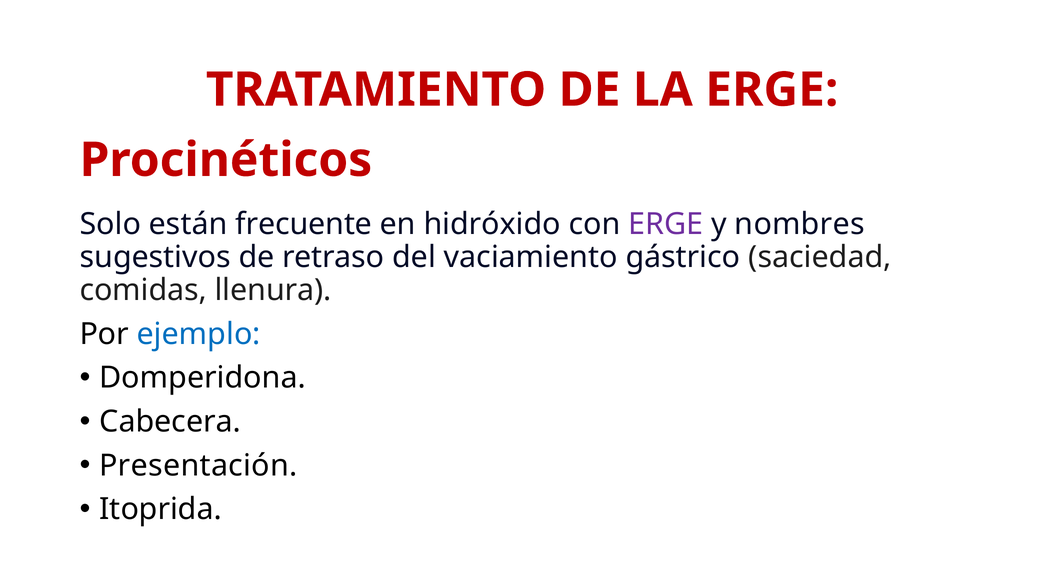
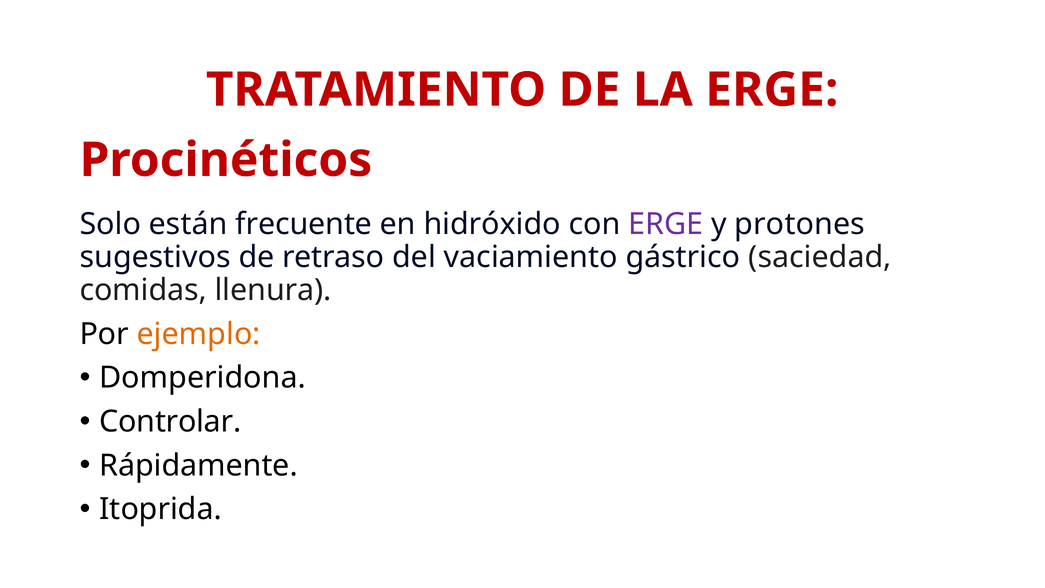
nombres: nombres -> protones
ejemplo colour: blue -> orange
Cabecera: Cabecera -> Controlar
Presentación: Presentación -> Rápidamente
